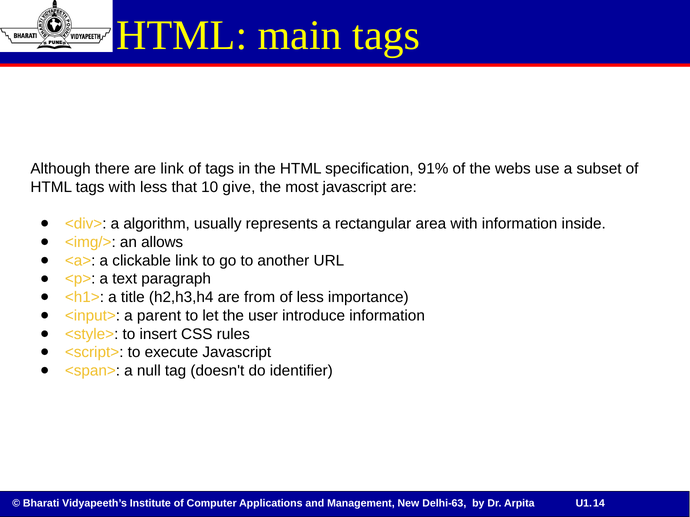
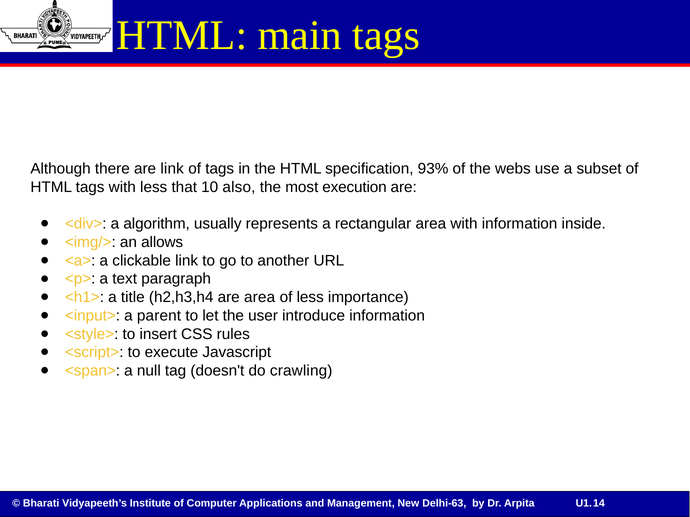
91%: 91% -> 93%
give: give -> also
most javascript: javascript -> execution
are from: from -> area
identifier: identifier -> crawling
